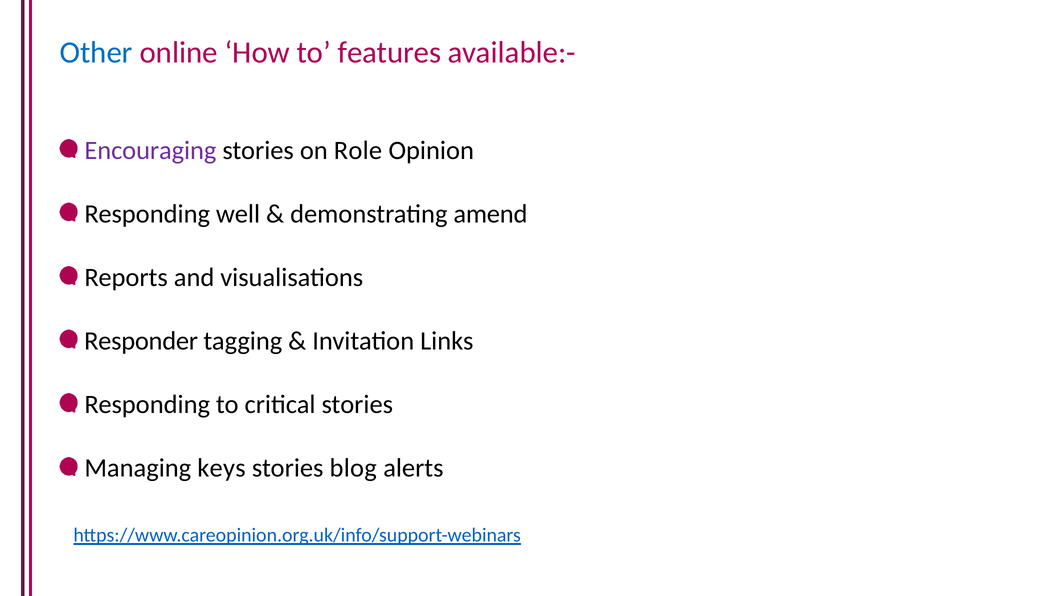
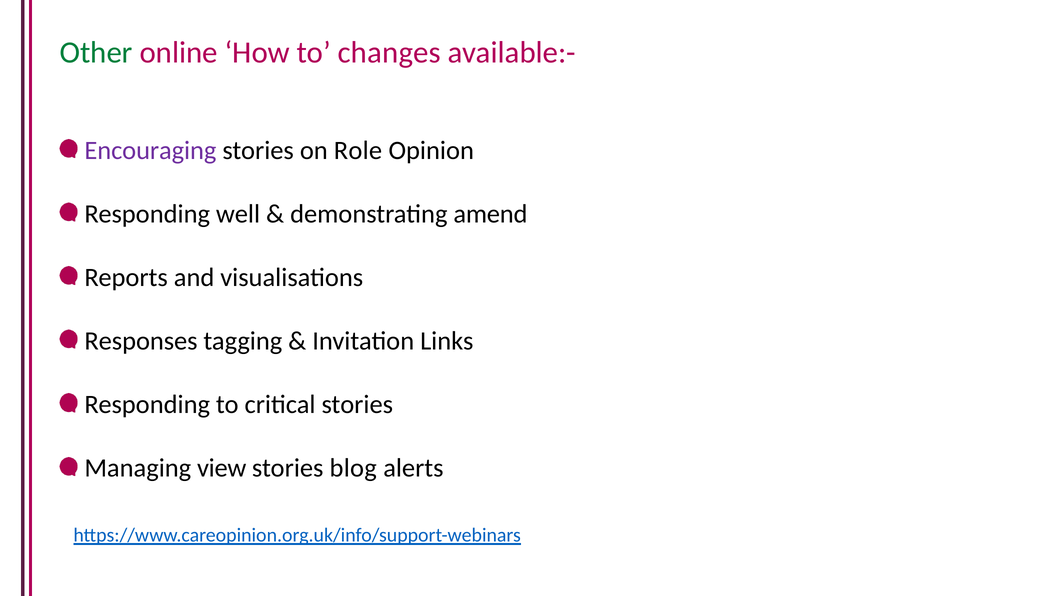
Other colour: blue -> green
features: features -> changes
Responder: Responder -> Responses
keys: keys -> view
